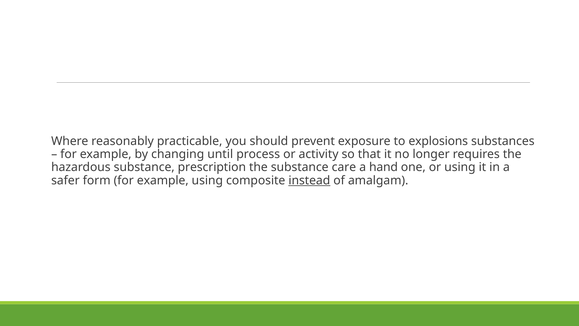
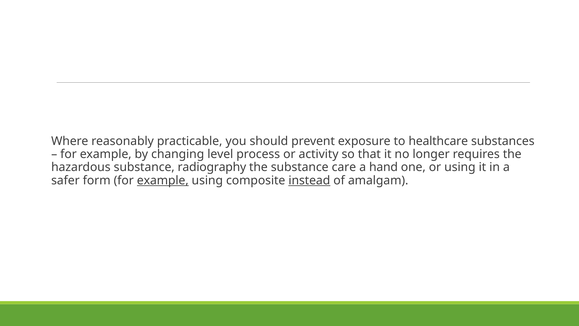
explosions: explosions -> healthcare
until: until -> level
prescription: prescription -> radiography
example at (163, 180) underline: none -> present
